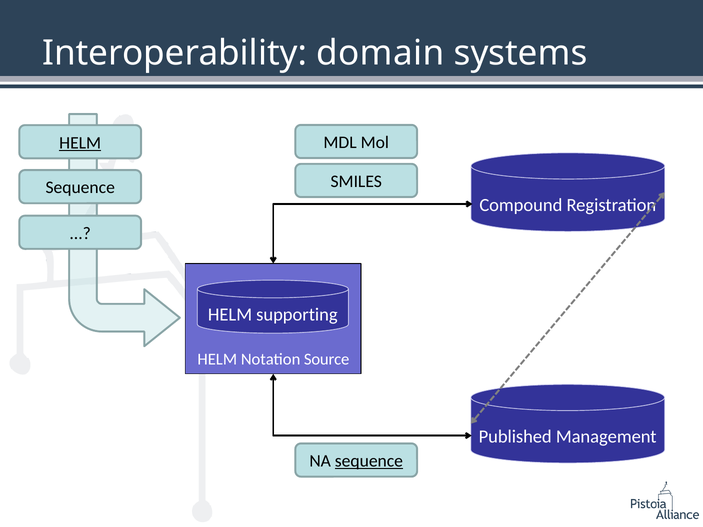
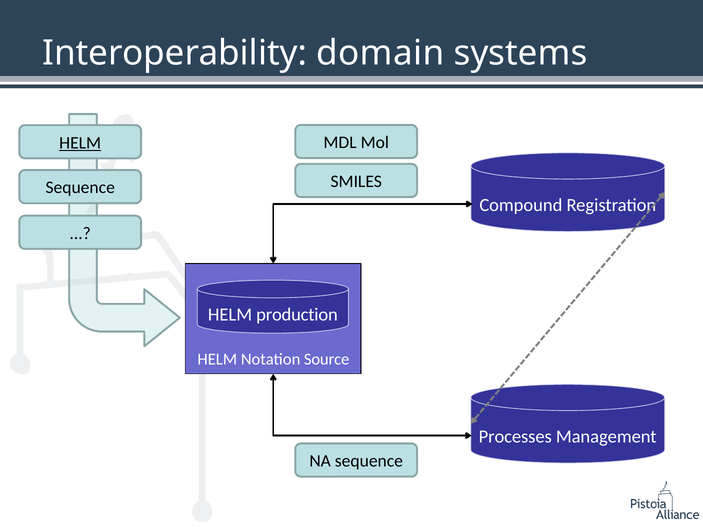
supporting: supporting -> production
Published: Published -> Processes
sequence at (369, 461) underline: present -> none
